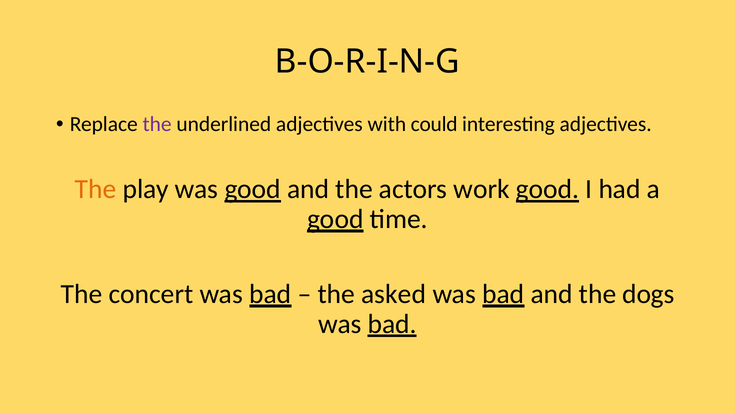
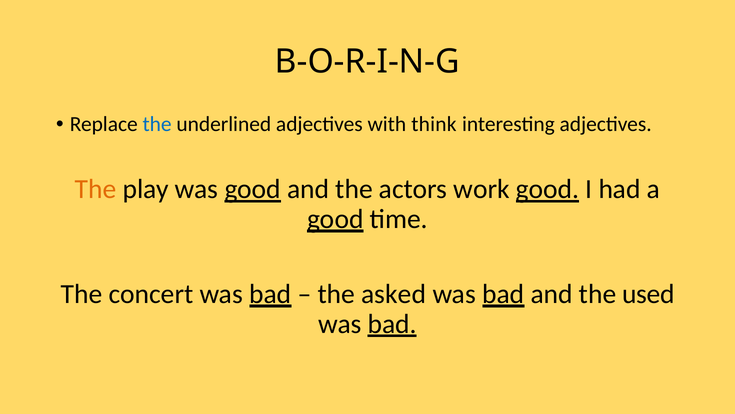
the at (157, 124) colour: purple -> blue
could: could -> think
dogs: dogs -> used
